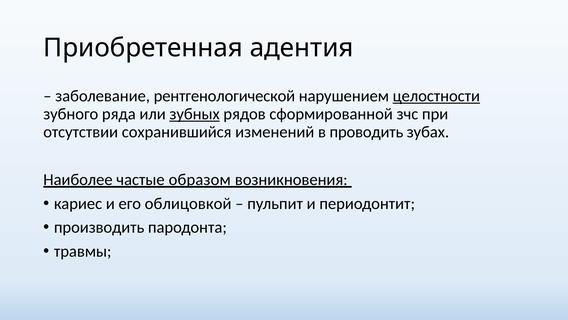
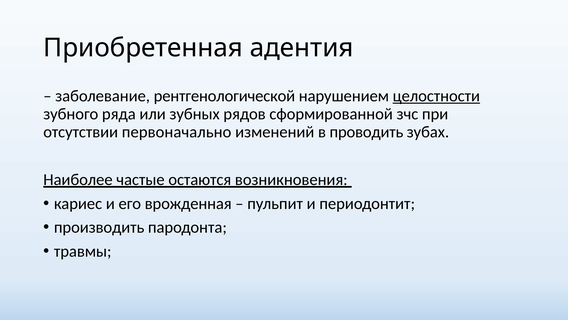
зубных underline: present -> none
сохранившийся: сохранившийся -> первоначально
образом: образом -> остаются
облицовкой: облицовкой -> врожденная
